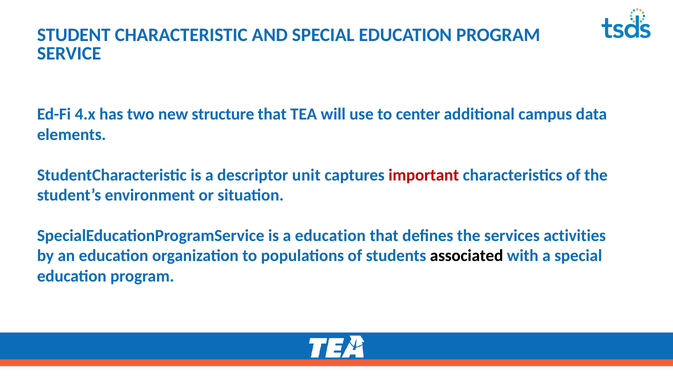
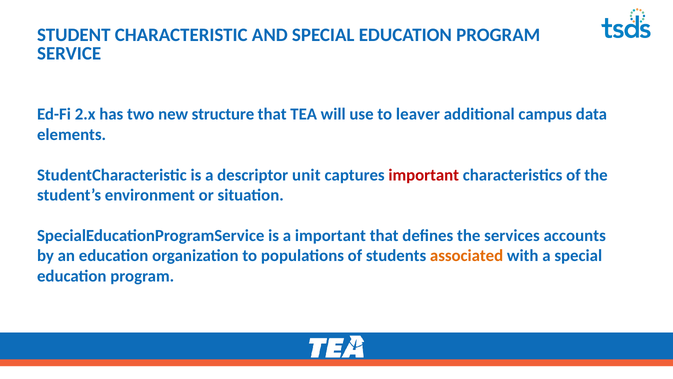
4.x: 4.x -> 2.x
center: center -> leaver
a education: education -> important
activities: activities -> accounts
associated colour: black -> orange
